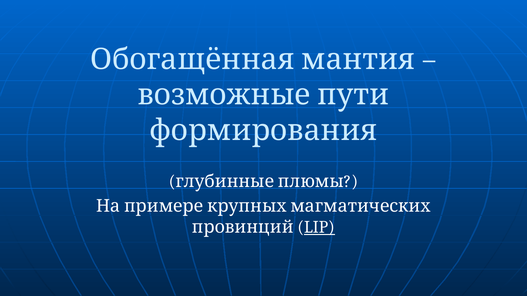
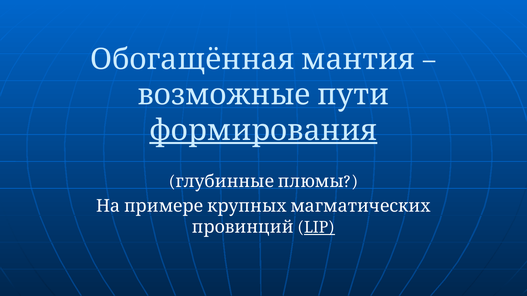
формирования underline: none -> present
